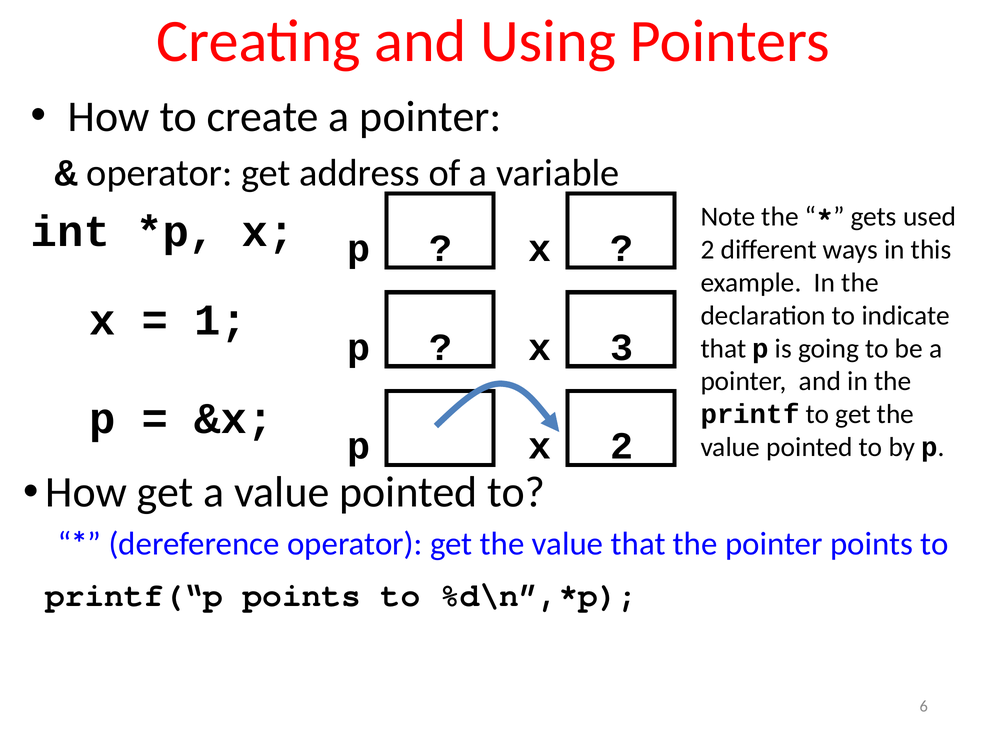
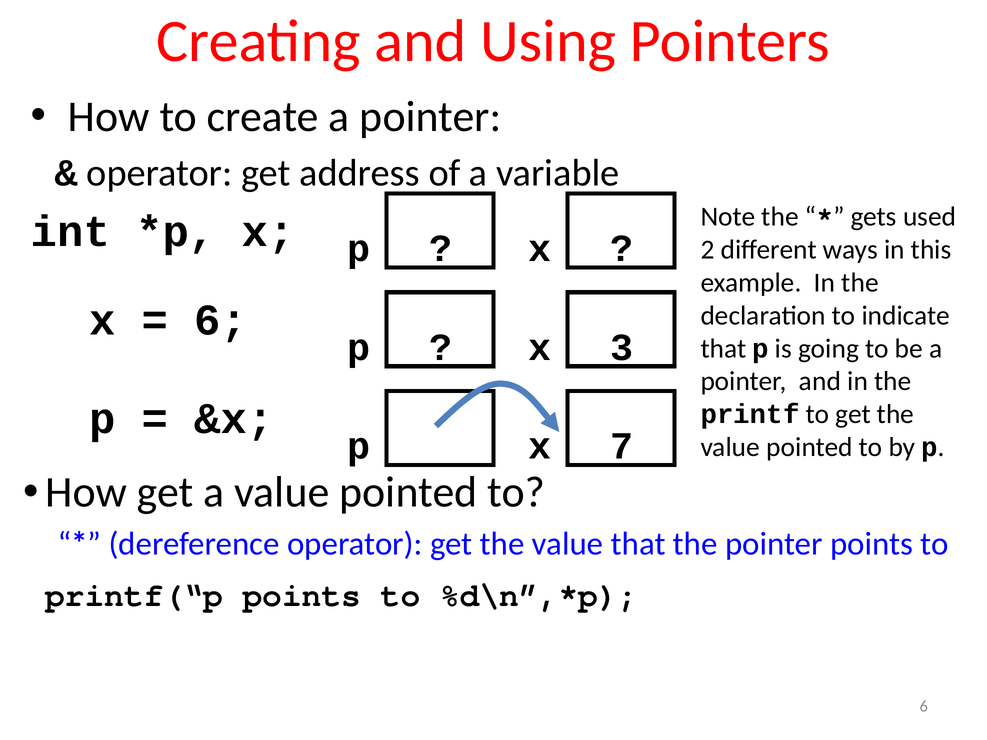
1 at (221, 320): 1 -> 6
x 2: 2 -> 7
